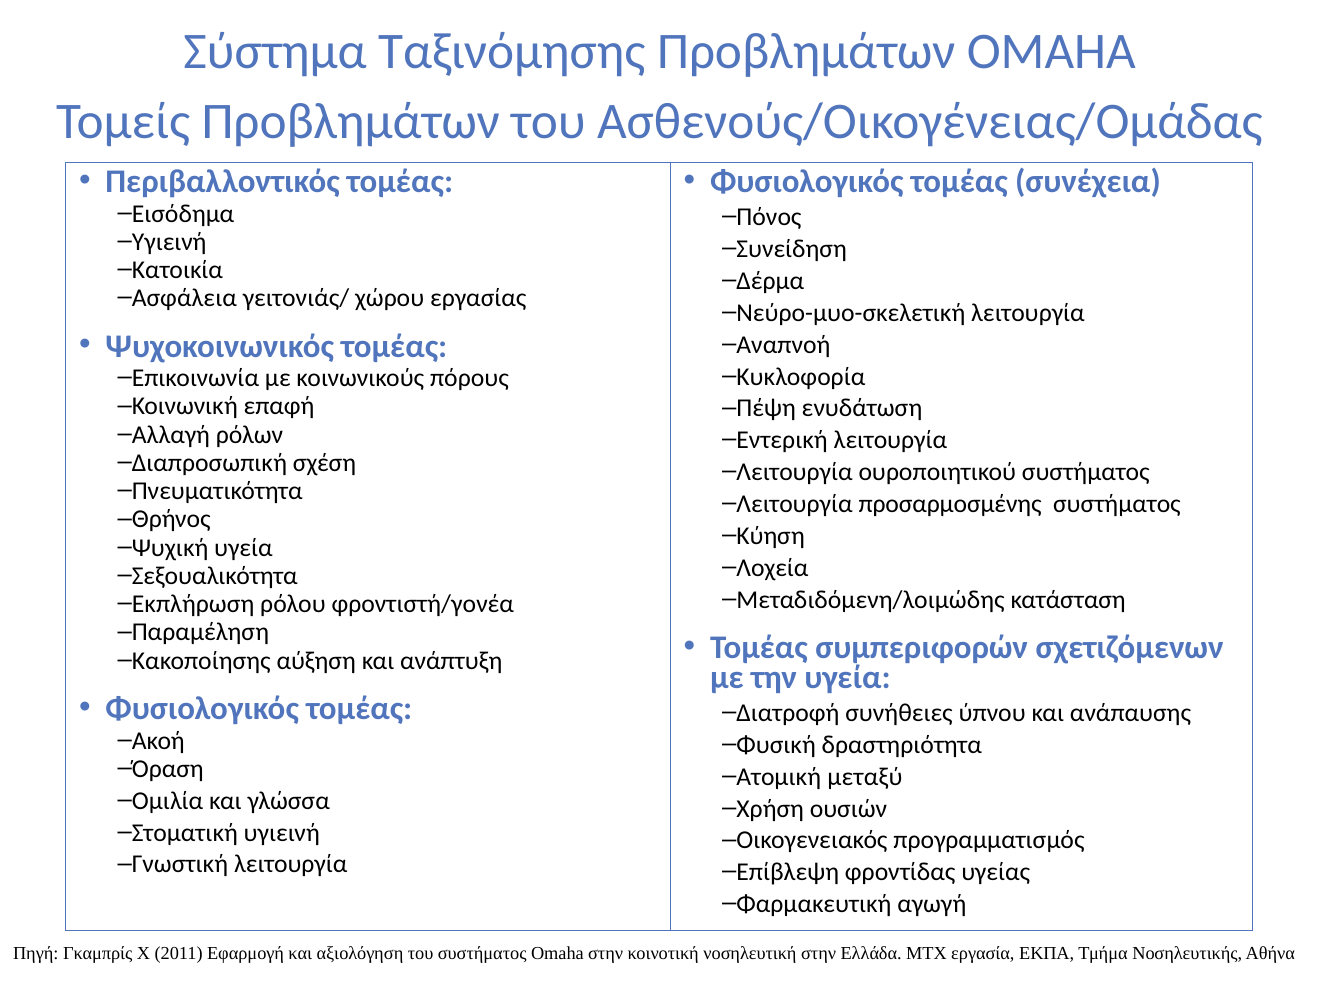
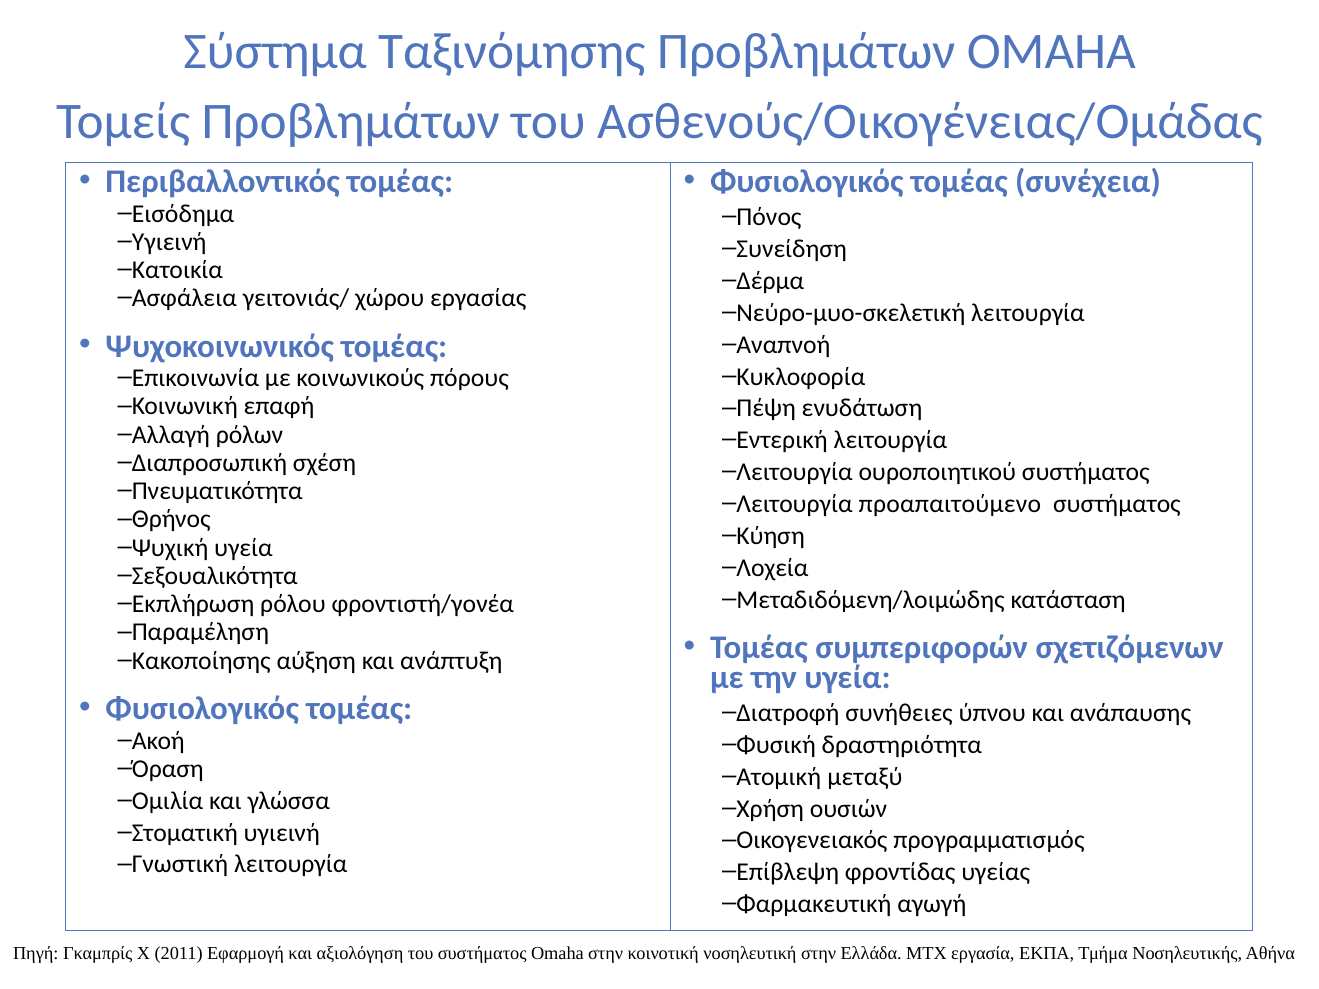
προσαρμοσμένης: προσαρμοσμένης -> προαπαιτούμενο
